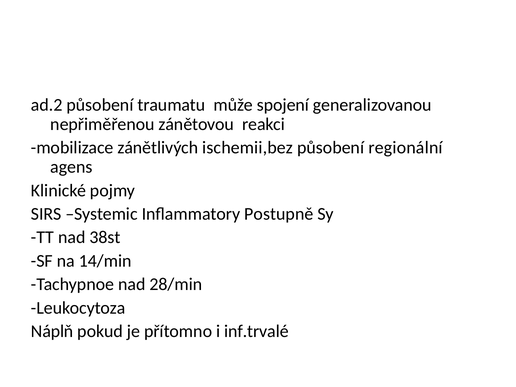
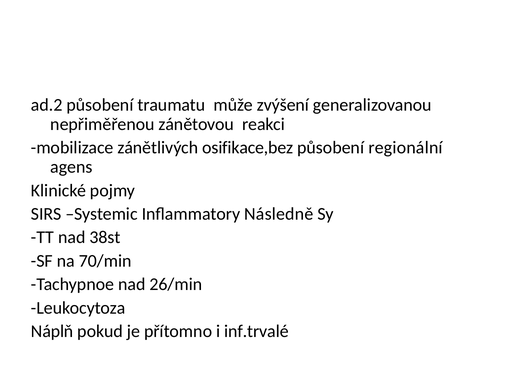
spojení: spojení -> zvýšení
ischemii,bez: ischemii,bez -> osifikace,bez
Postupně: Postupně -> Následně
14/min: 14/min -> 70/min
28/min: 28/min -> 26/min
